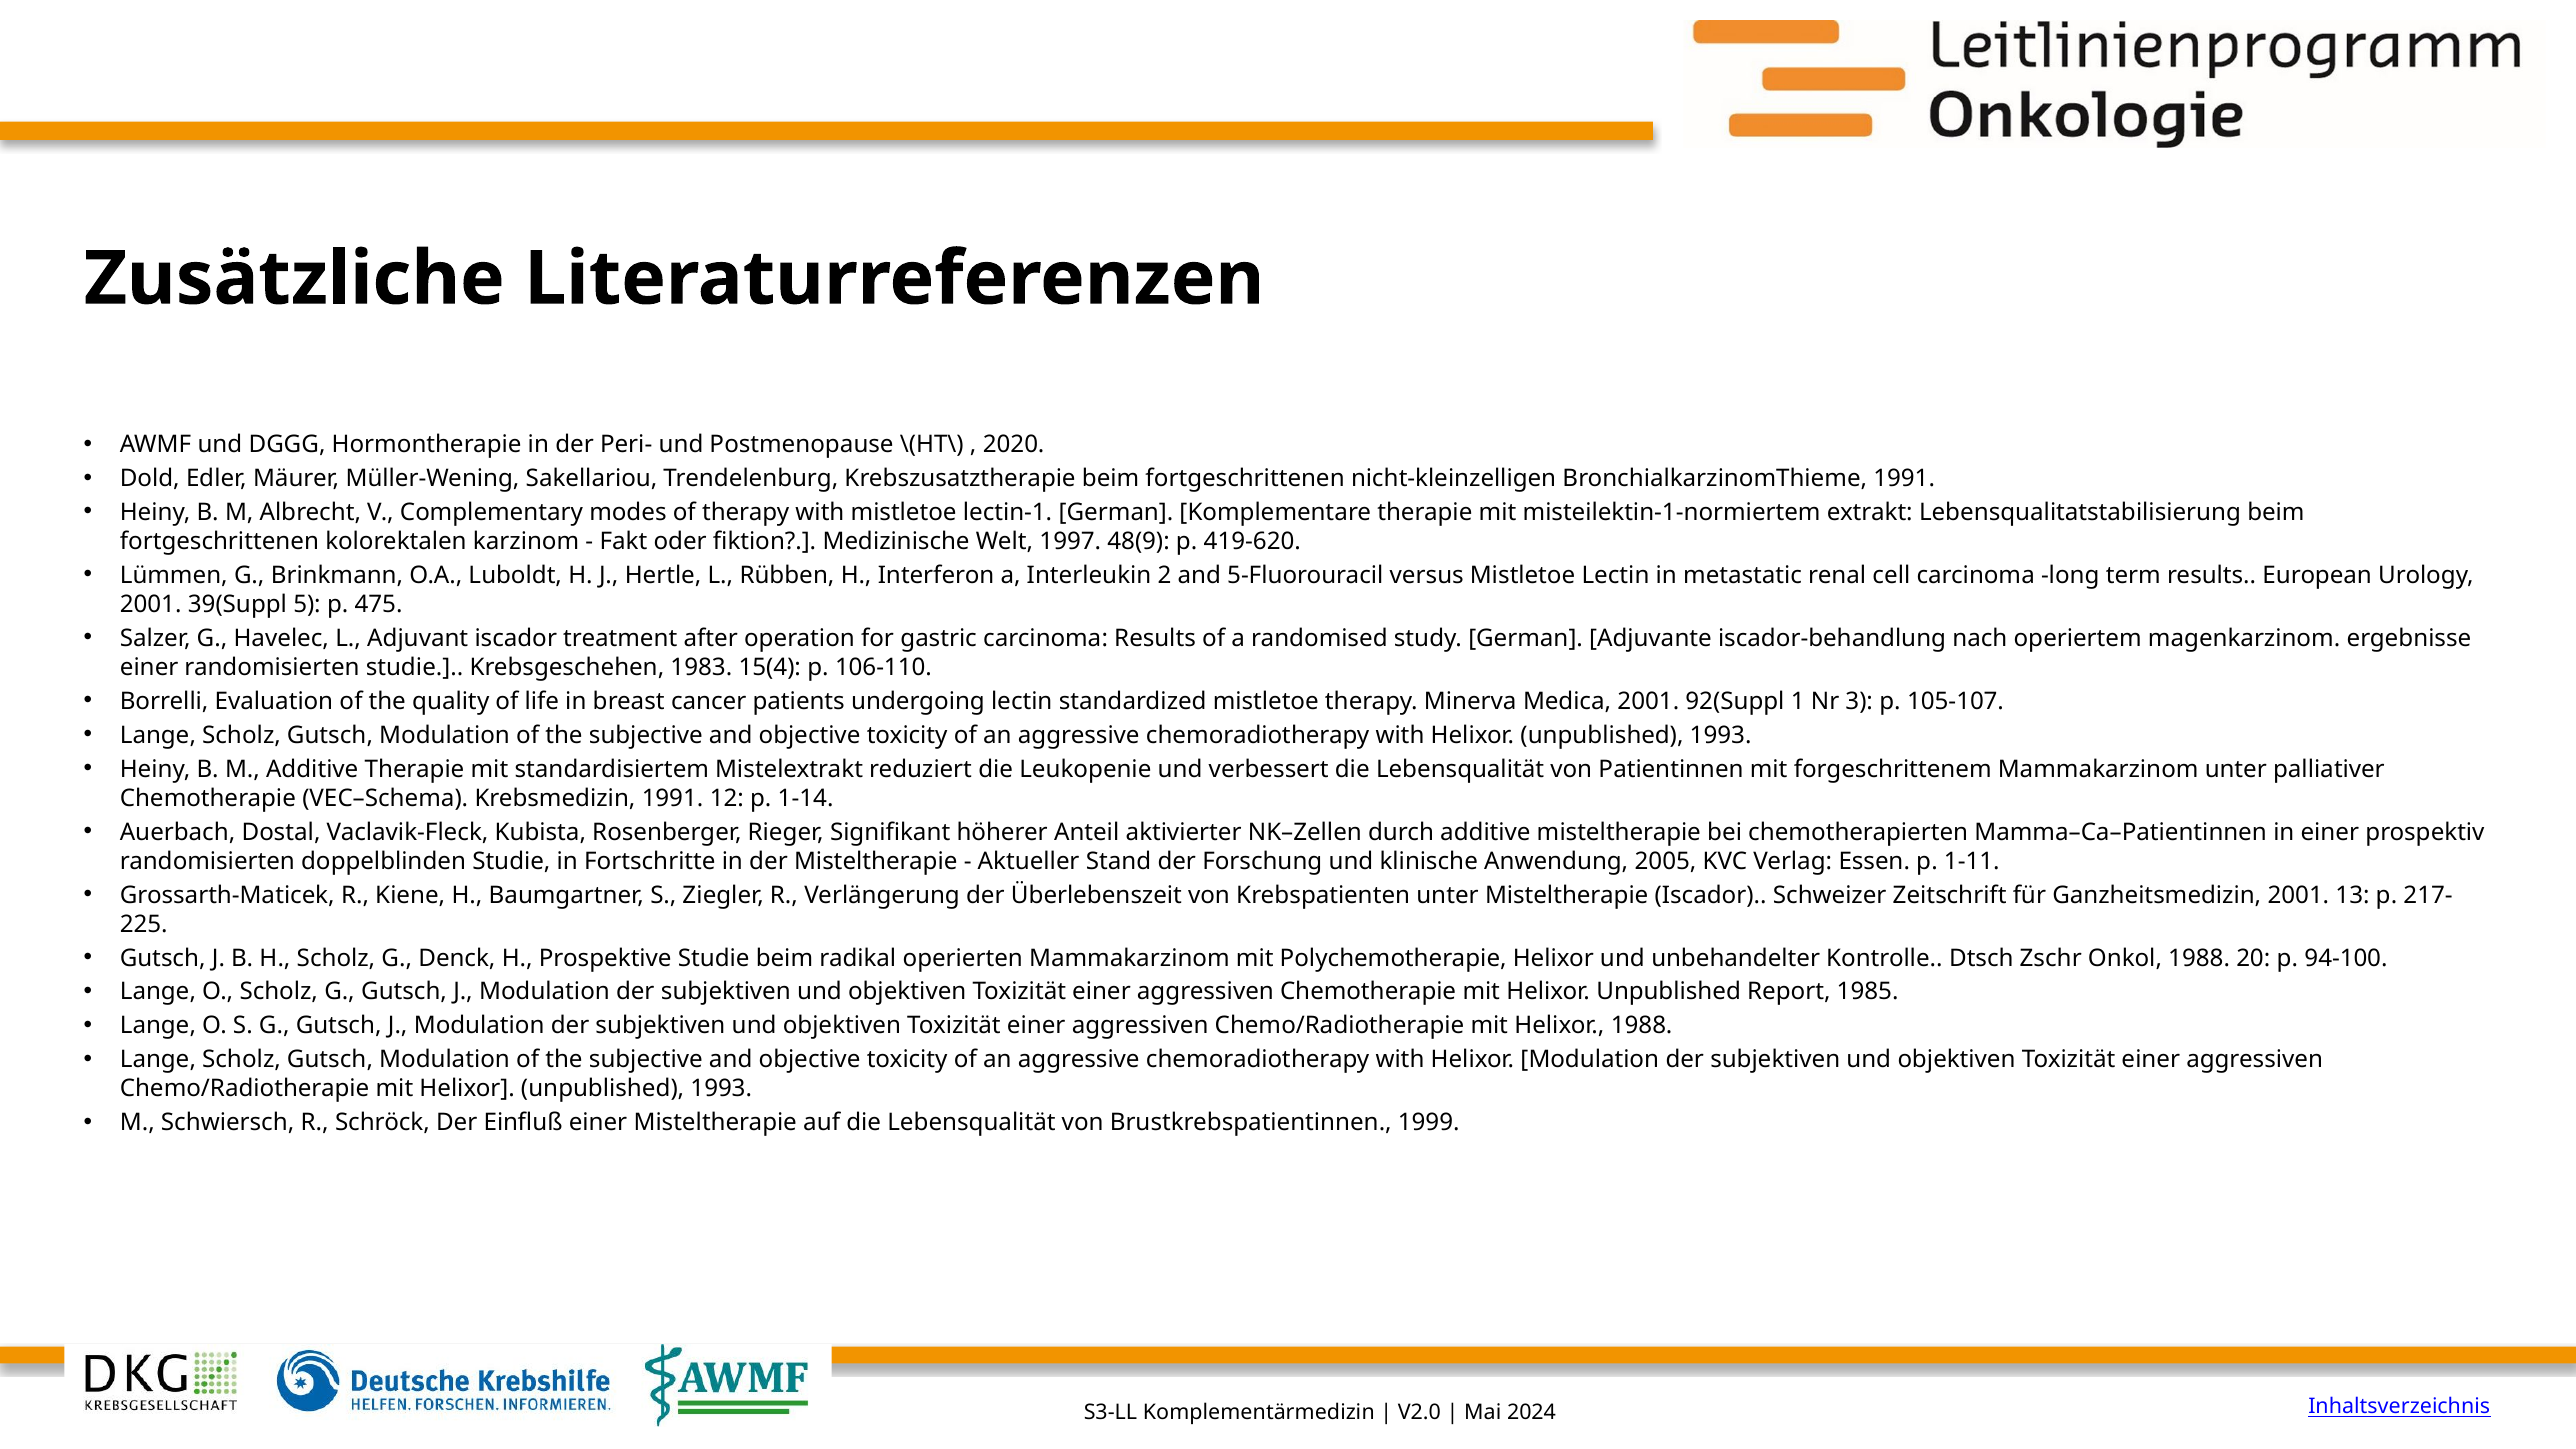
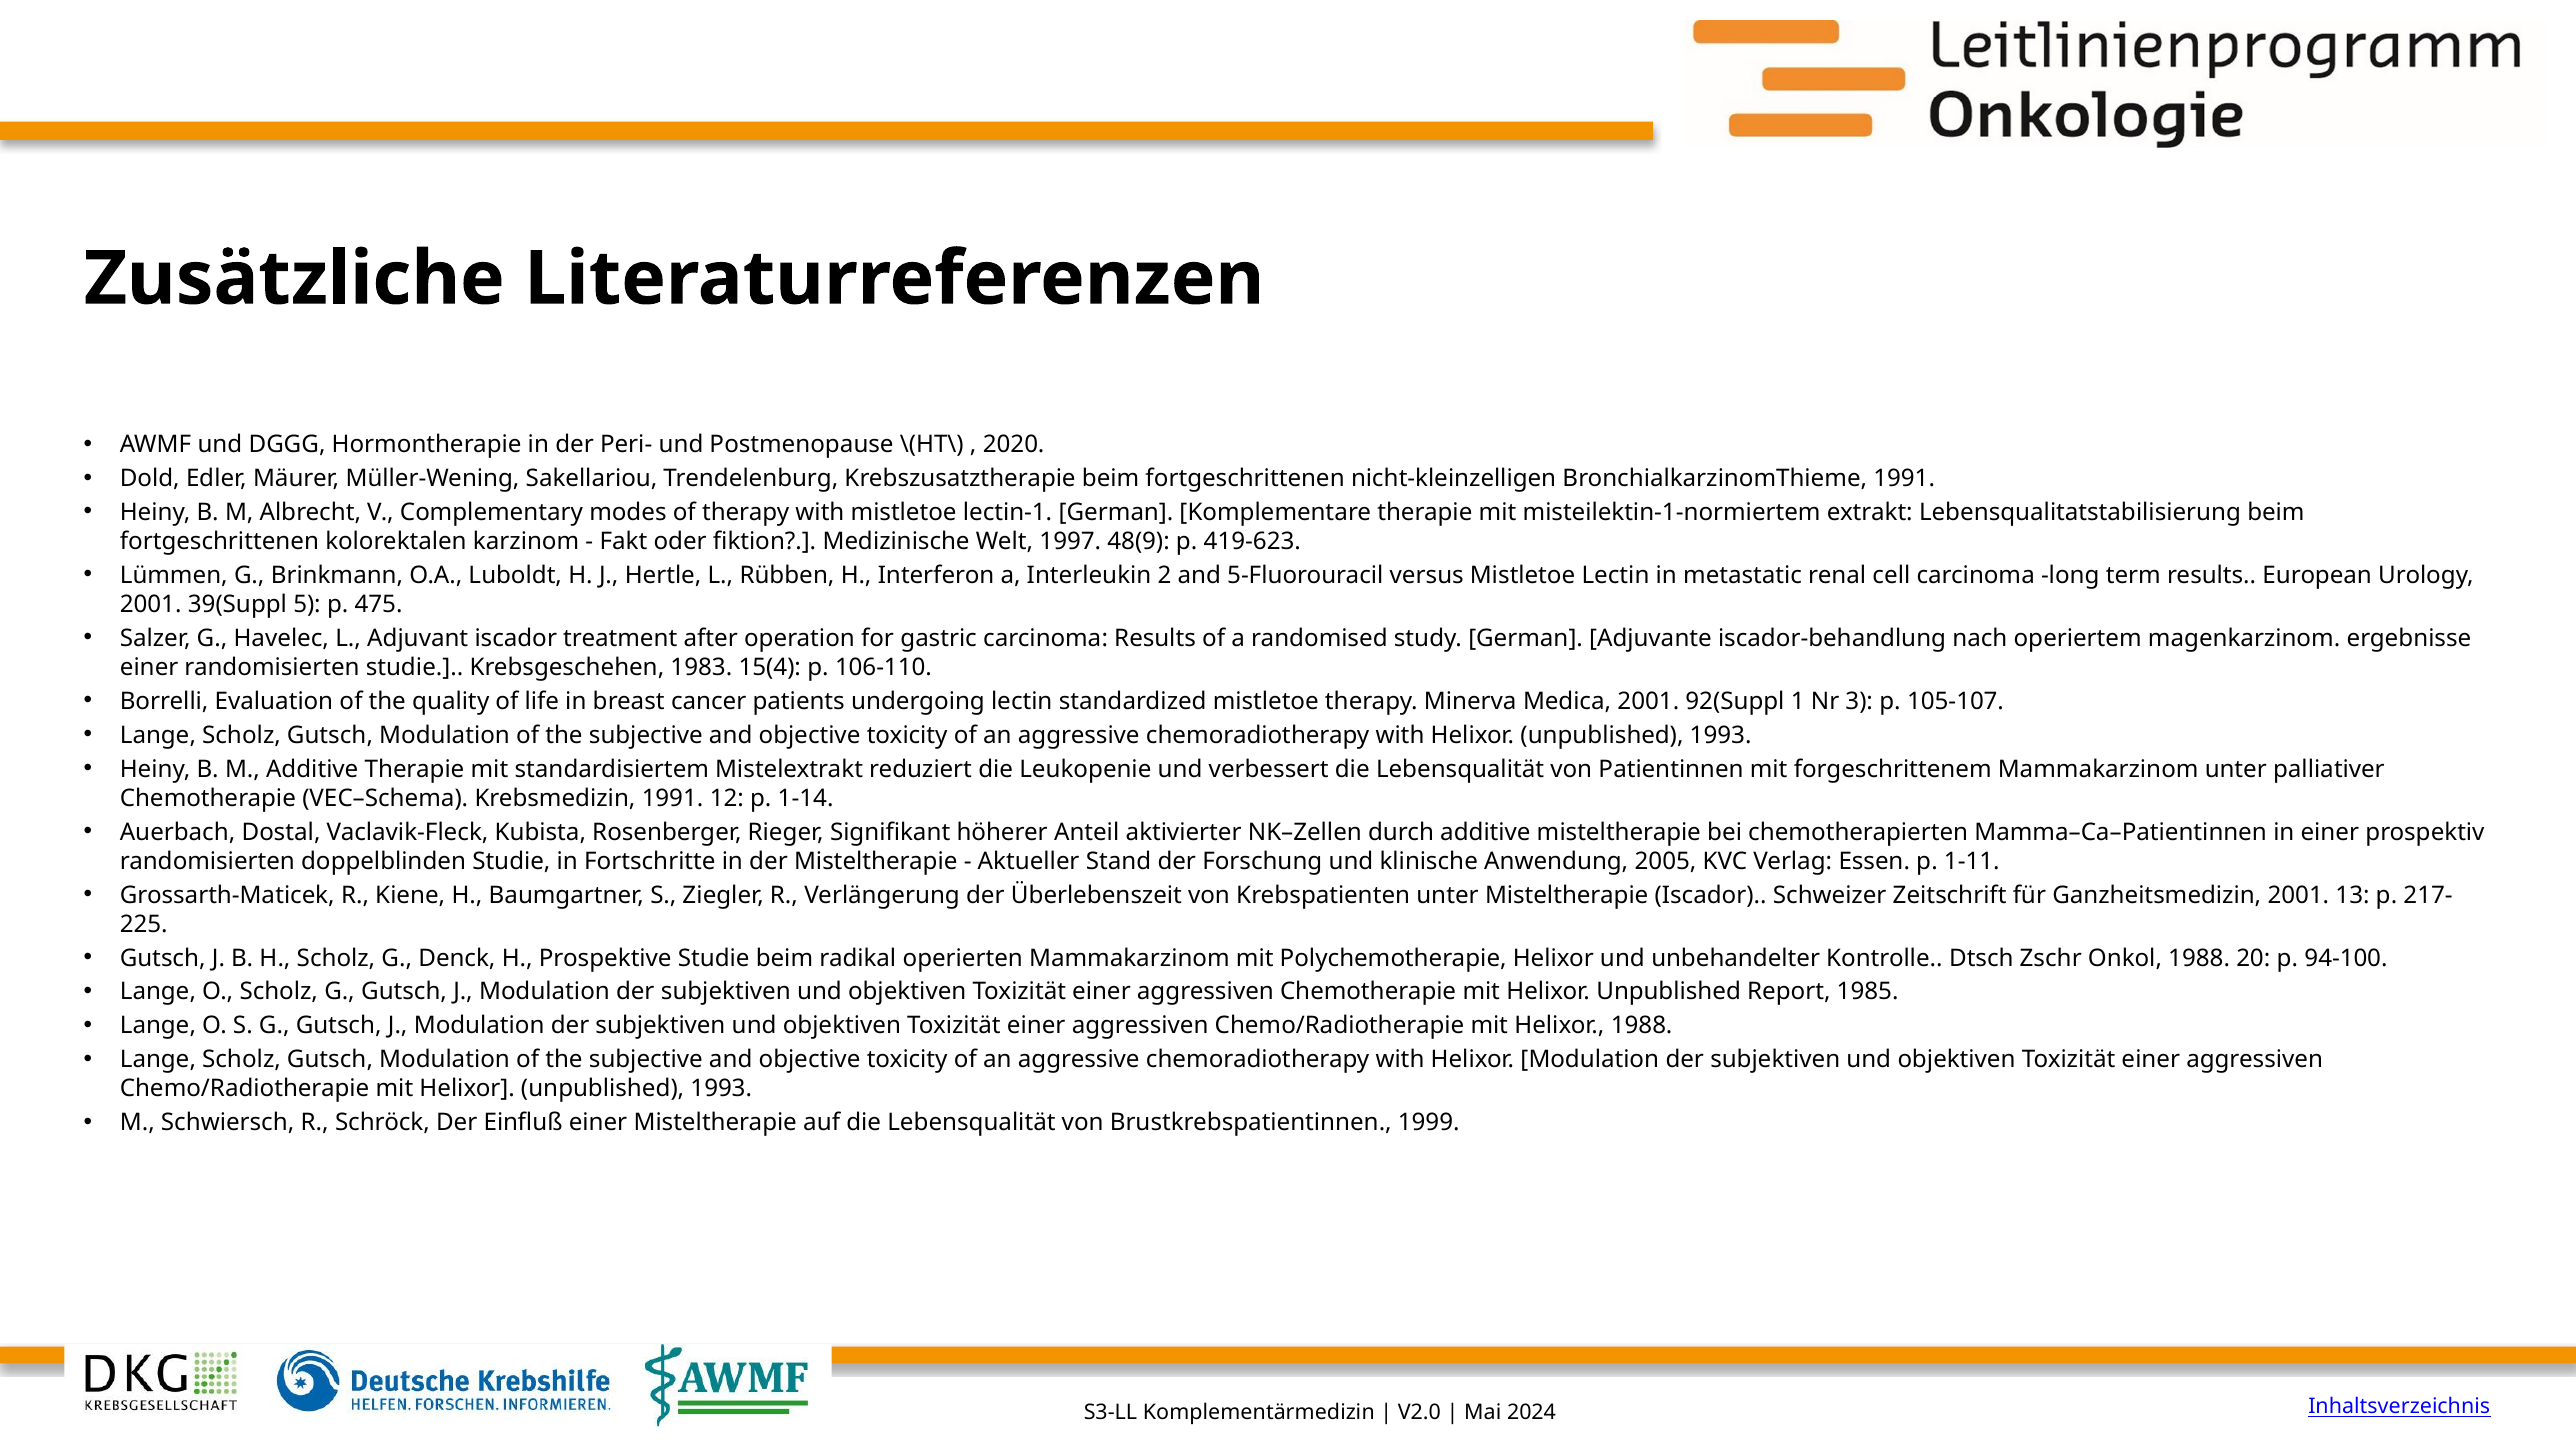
419-620: 419-620 -> 419-623
